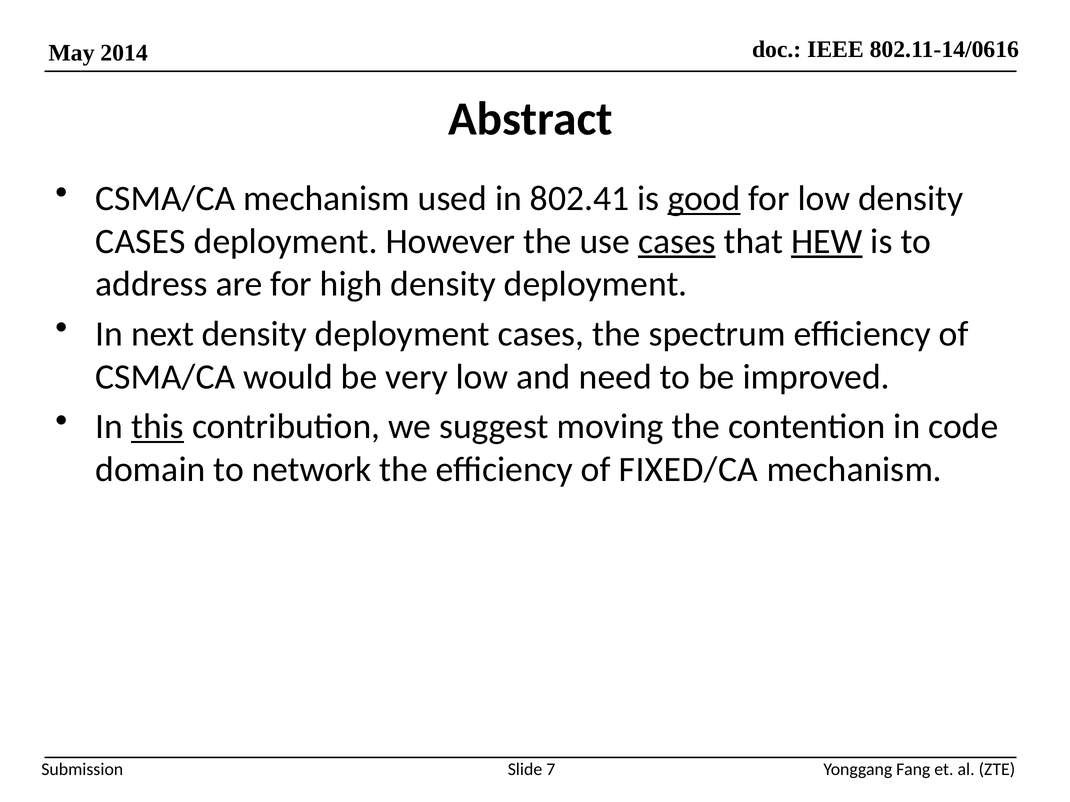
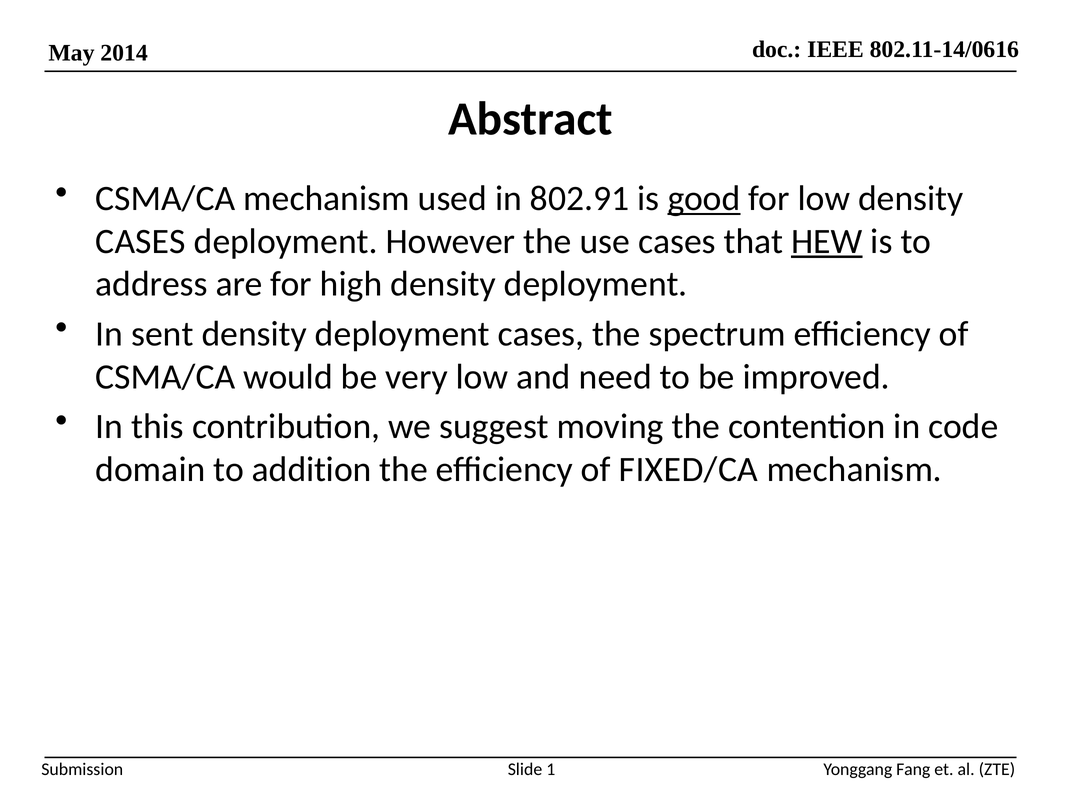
802.41: 802.41 -> 802.91
cases at (677, 242) underline: present -> none
next: next -> sent
this underline: present -> none
network: network -> addition
7: 7 -> 1
